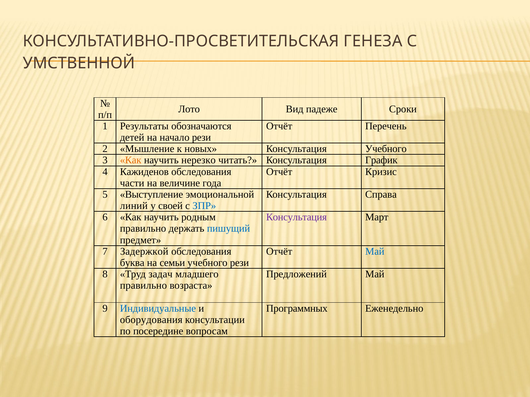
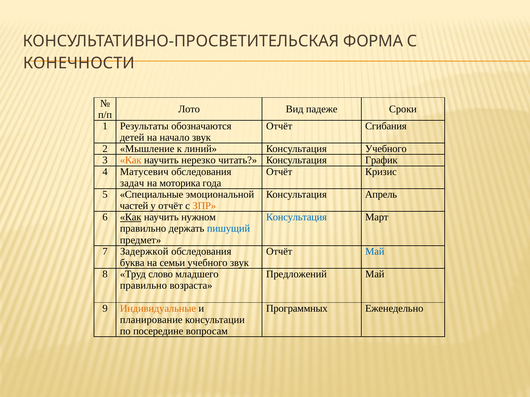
ГЕНЕЗА: ГЕНЕЗА -> ФОРМА
УМСТВЕННОЙ: УМСТВЕННОЙ -> КОНЕЧНОСТИ
Перечень: Перечень -> Сгибания
начало рези: рези -> звук
новых: новых -> линий
Кажиденов: Кажиденов -> Матусевич
части: части -> задач
величине: величине -> моторика
Выступление: Выступление -> Специальные
Справа: Справа -> Апрель
линий: линий -> частей
у своей: своей -> отчёт
ЗПР colour: blue -> orange
Как at (131, 217) underline: none -> present
родным: родным -> нужном
Консультация at (296, 217) colour: purple -> blue
учебного рези: рези -> звук
задач: задач -> слово
Индивидуальные colour: blue -> orange
оборудования: оборудования -> планирование
